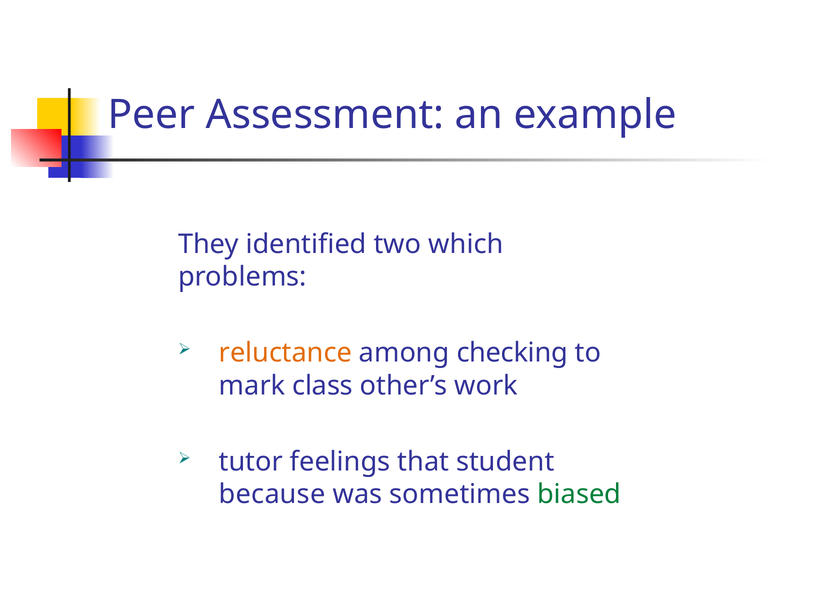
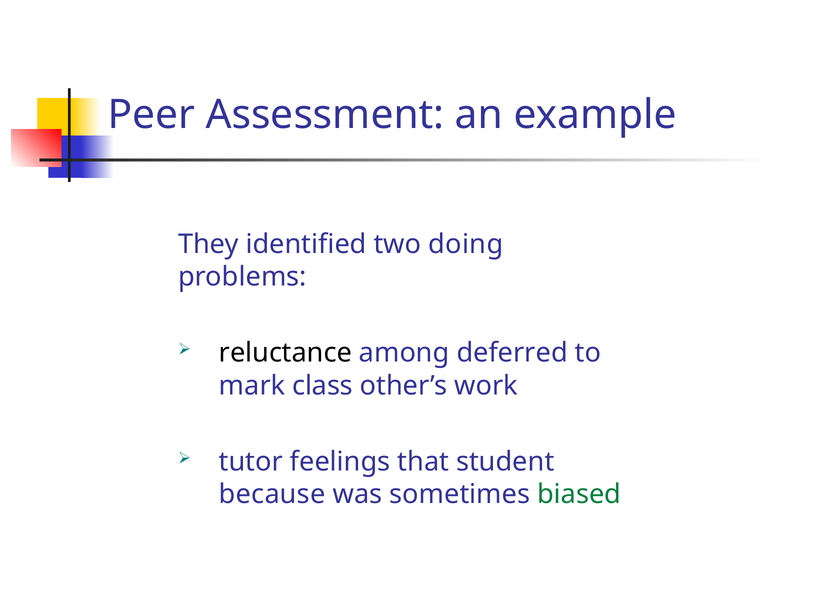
which: which -> doing
reluctance colour: orange -> black
checking: checking -> deferred
